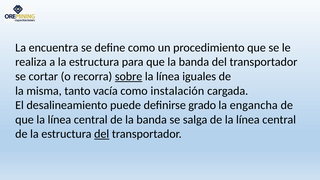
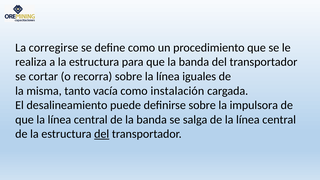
encuentra: encuentra -> corregirse
sobre at (129, 76) underline: present -> none
definirse grado: grado -> sobre
engancha: engancha -> impulsora
